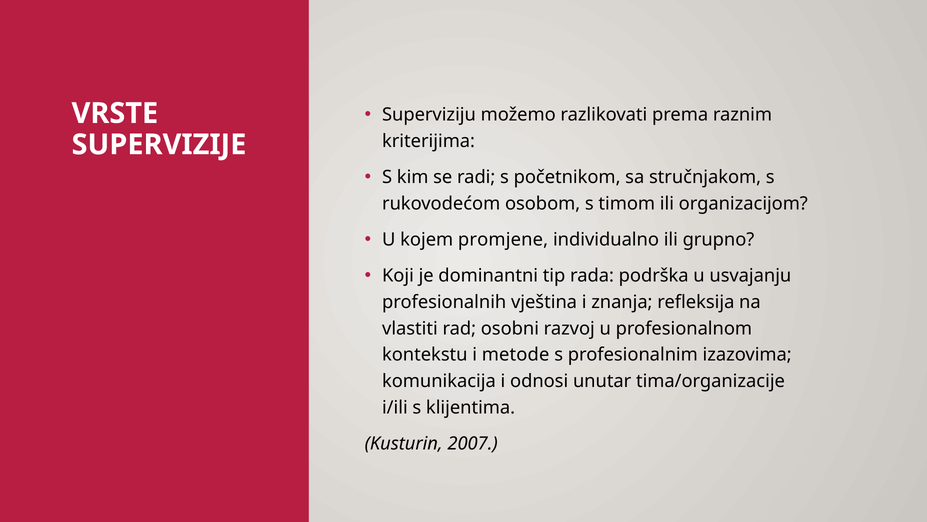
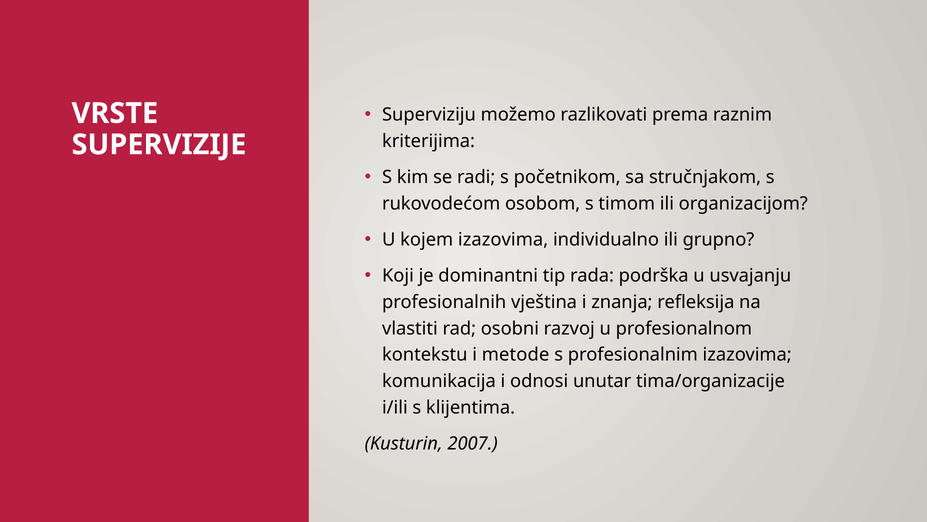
kojem promjene: promjene -> izazovima
